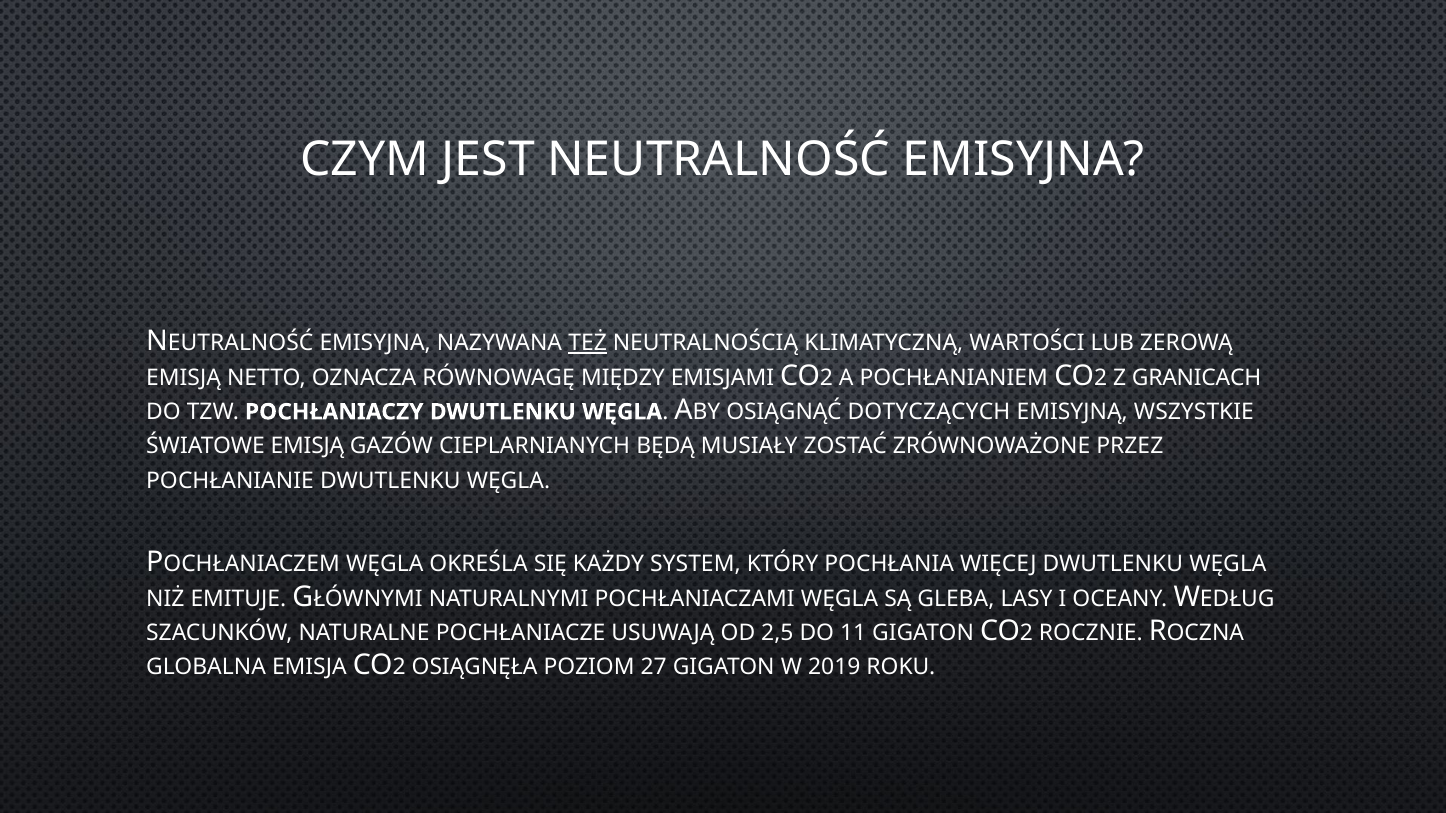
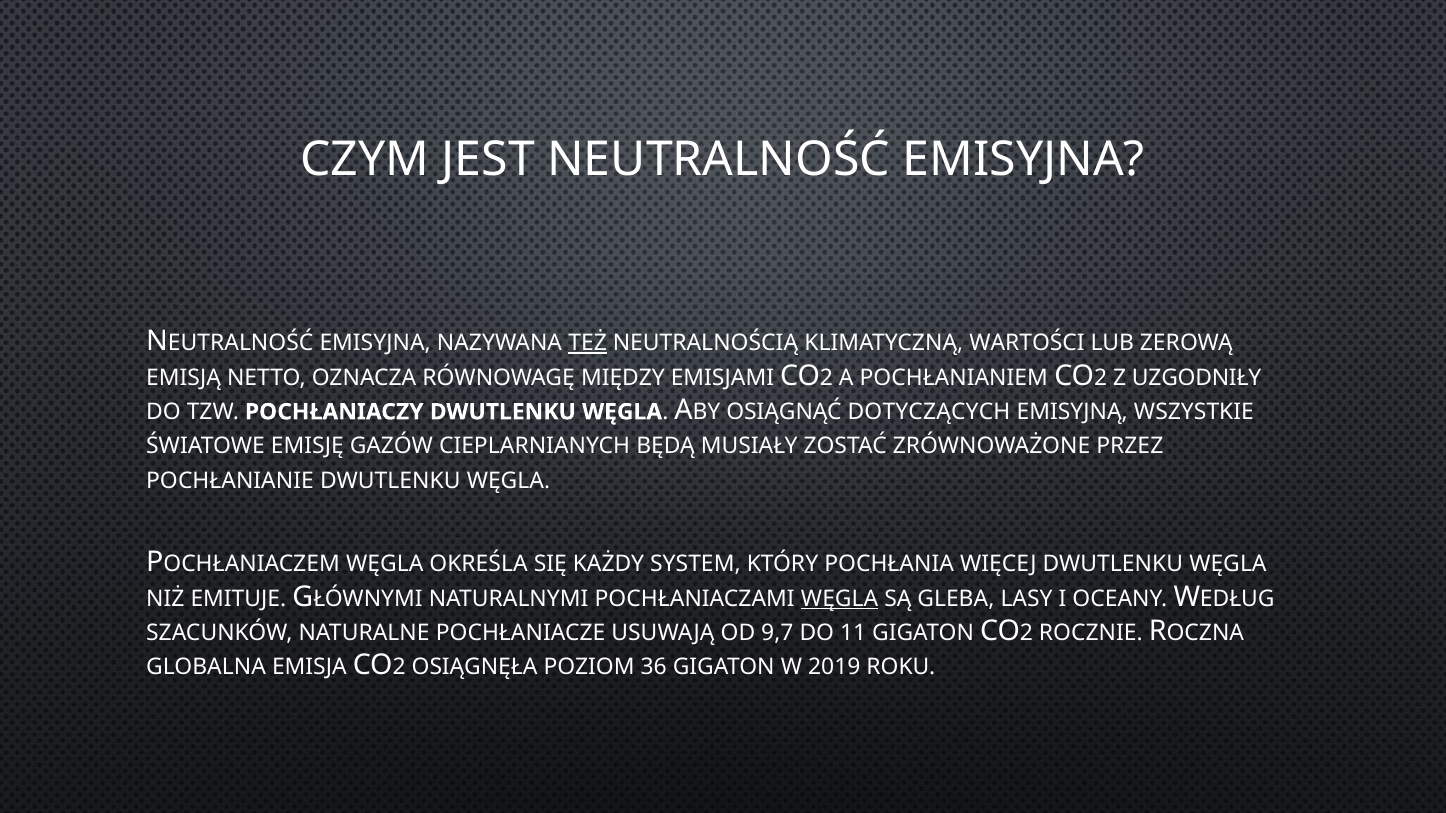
GRANICACH: GRANICACH -> UZGODNIŁY
ŚWIATOWE EMISJĄ: EMISJĄ -> EMISJĘ
WĘGLA at (840, 599) underline: none -> present
2,5: 2,5 -> 9,7
27: 27 -> 36
